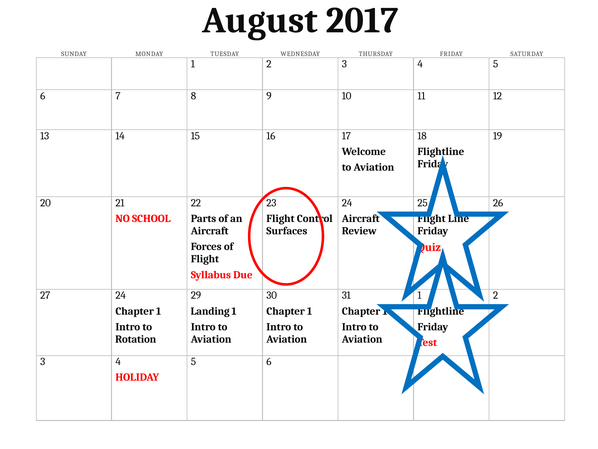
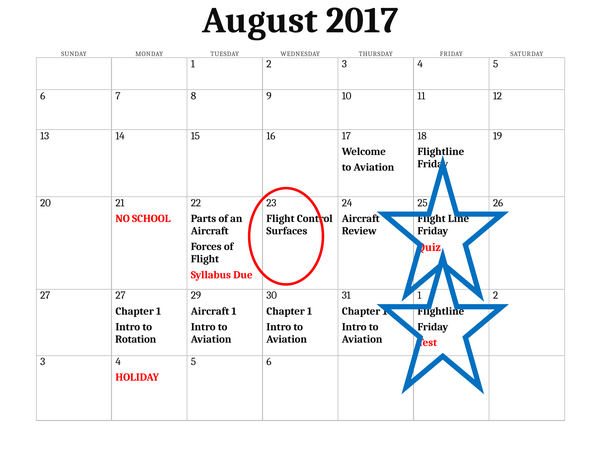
27 24: 24 -> 27
Landing at (210, 311): Landing -> Aircraft
